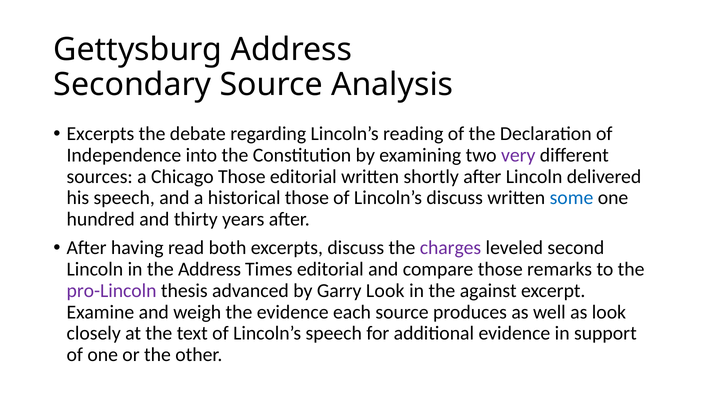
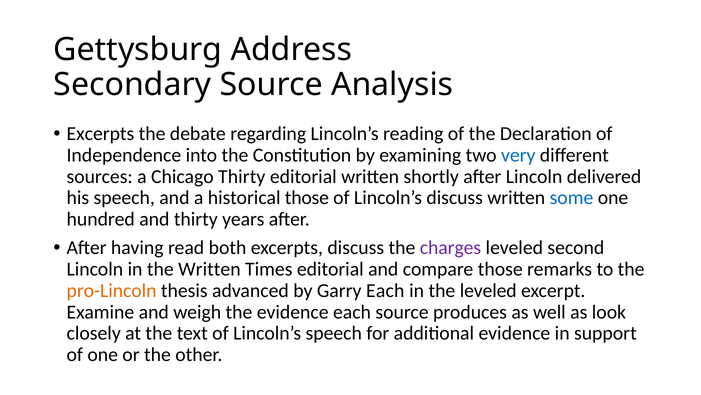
very colour: purple -> blue
Chicago Those: Those -> Thirty
the Address: Address -> Written
pro-Lincoln colour: purple -> orange
Garry Look: Look -> Each
the against: against -> leveled
